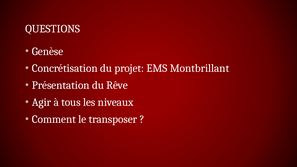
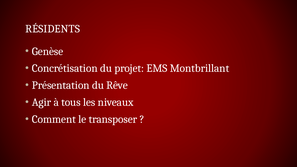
QUESTIONS: QUESTIONS -> RÉSIDENTS
